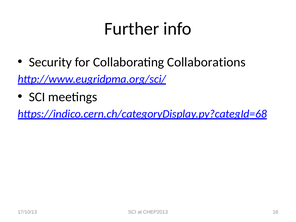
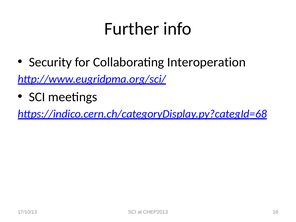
Collaborations: Collaborations -> Interoperation
